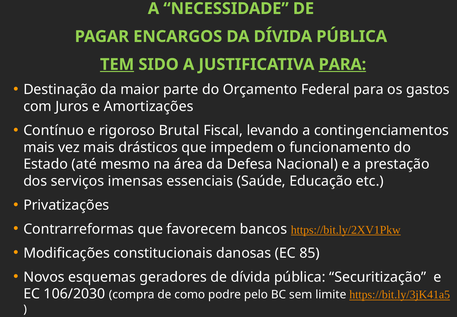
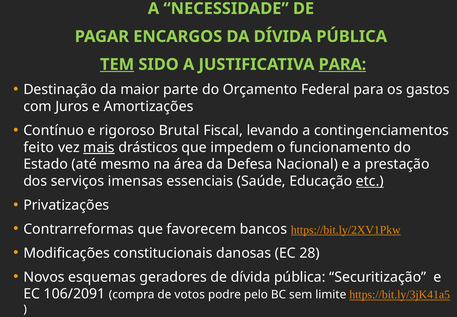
mais at (39, 147): mais -> feito
mais at (99, 147) underline: none -> present
etc underline: none -> present
85: 85 -> 28
106/2030: 106/2030 -> 106/2091
como: como -> votos
